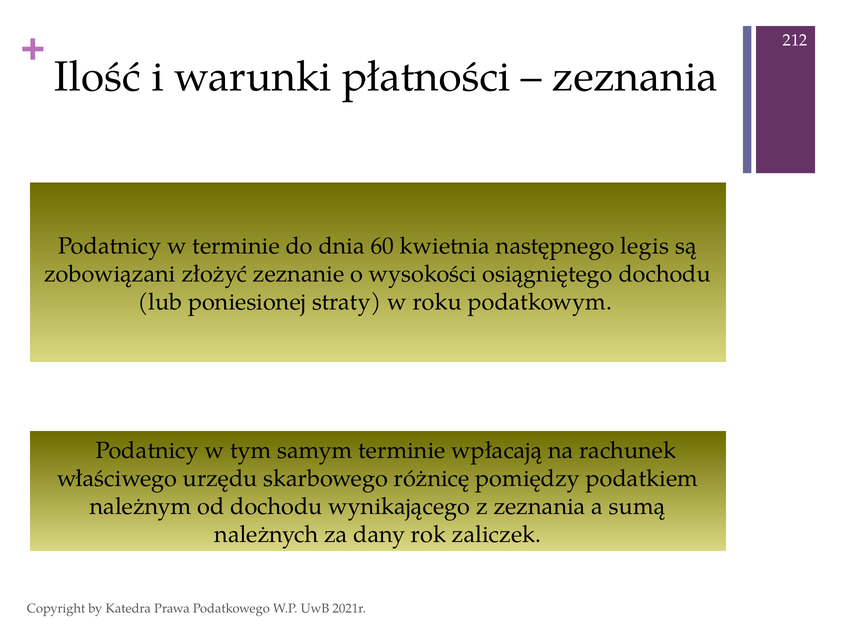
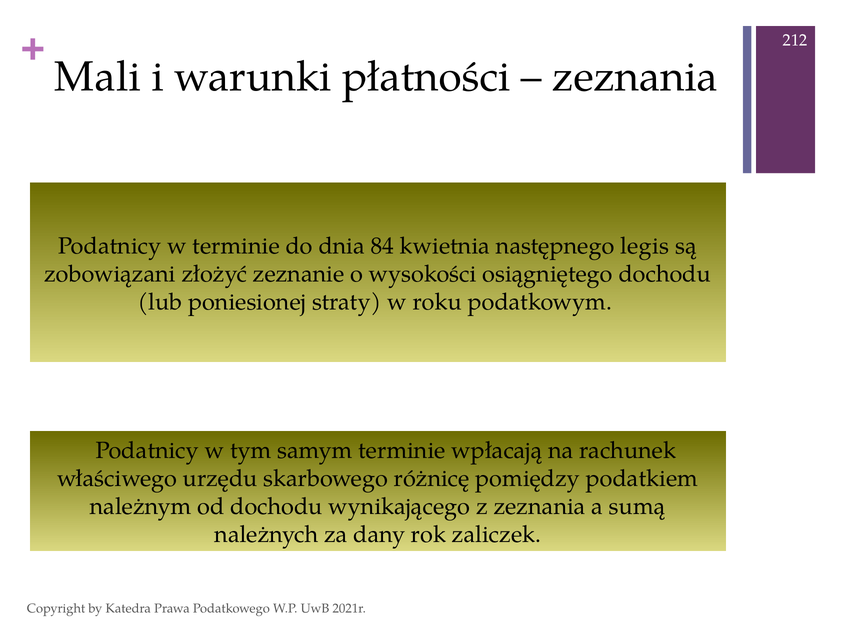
Ilość: Ilość -> Mali
60: 60 -> 84
